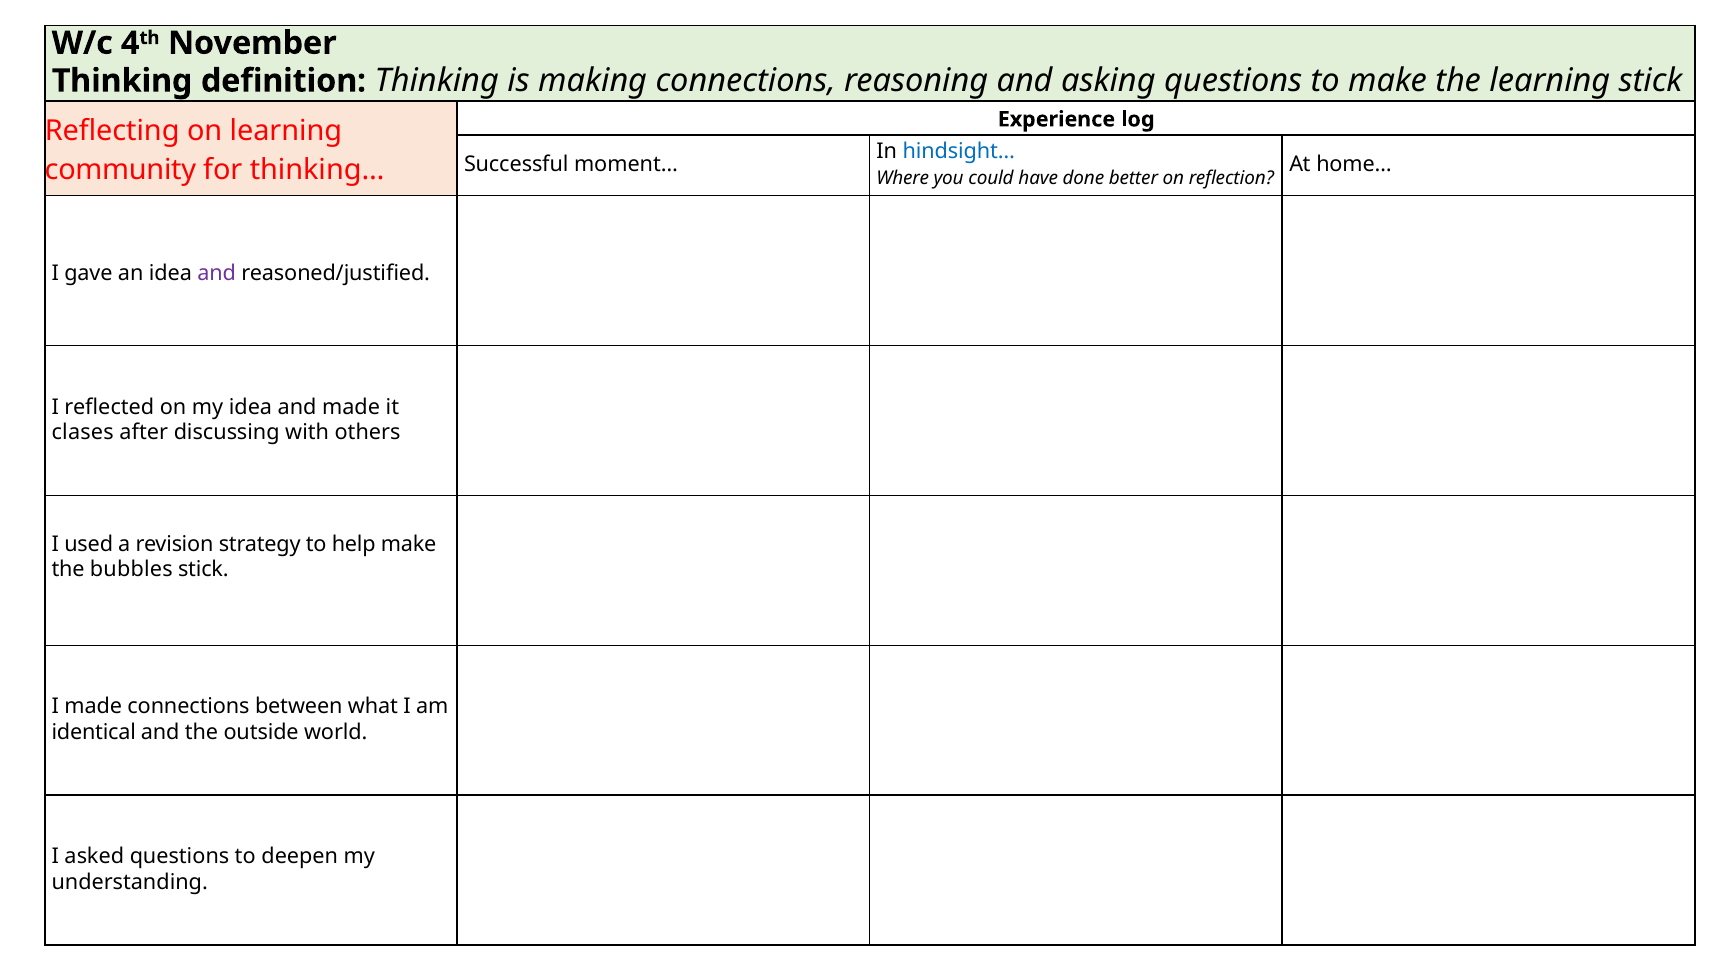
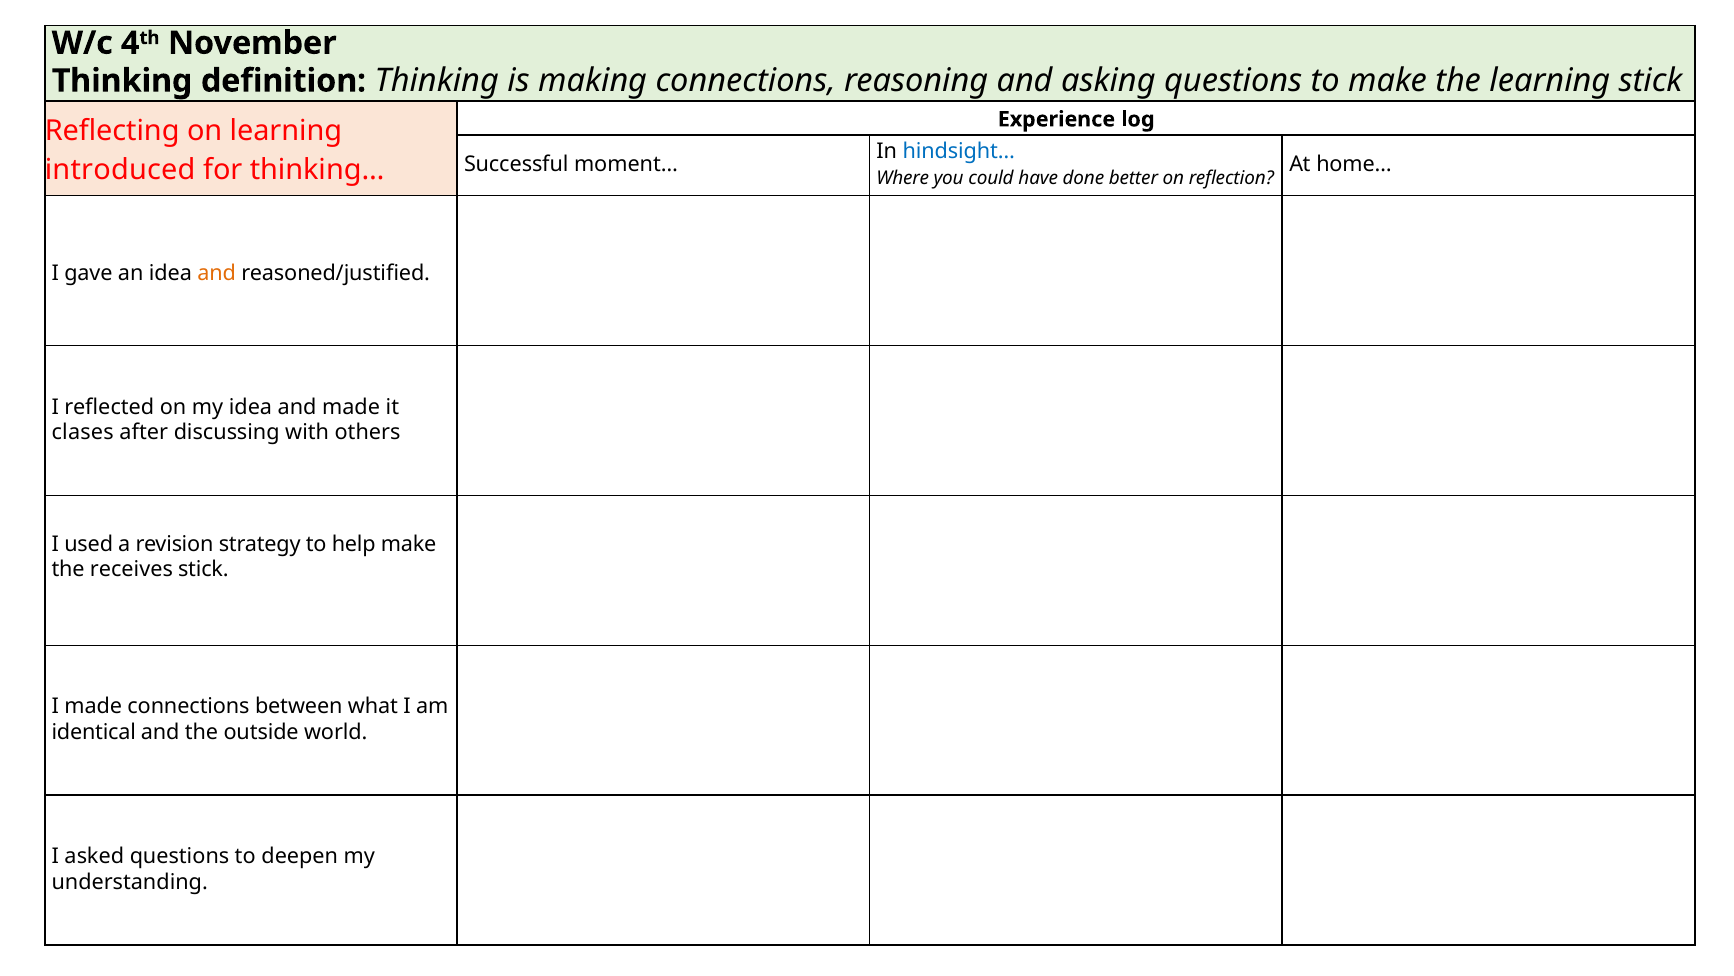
community: community -> introduced
and at (217, 274) colour: purple -> orange
bubbles: bubbles -> receives
